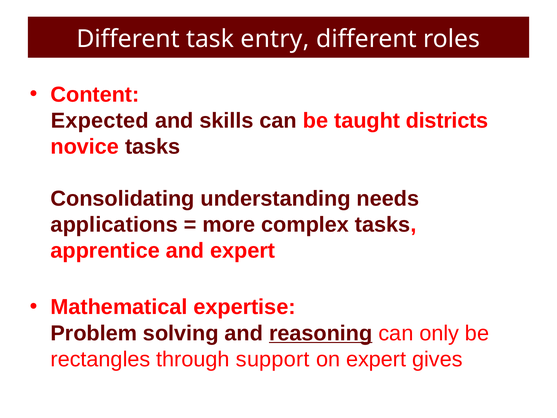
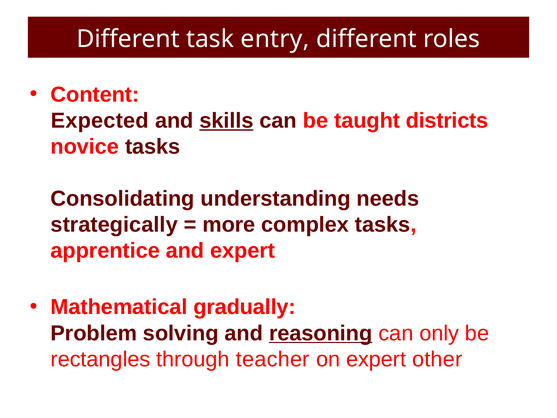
skills underline: none -> present
applications: applications -> strategically
expertise: expertise -> gradually
support: support -> teacher
gives: gives -> other
